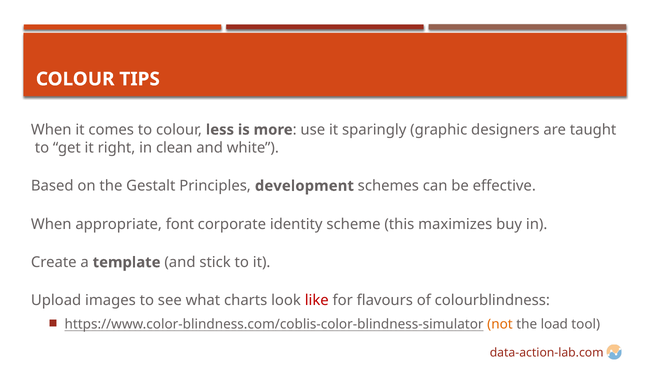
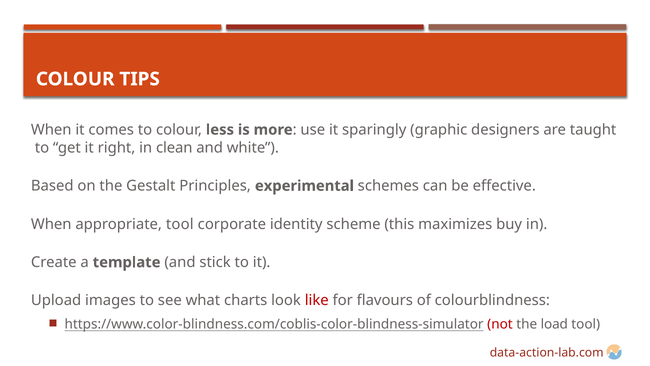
development: development -> experimental
appropriate font: font -> tool
not colour: orange -> red
